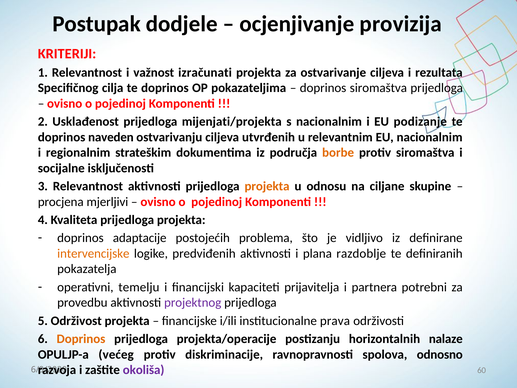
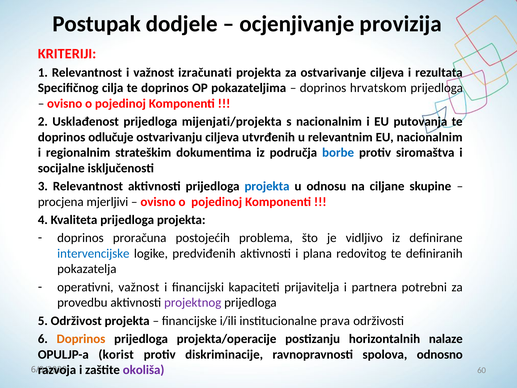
doprinos siromaštva: siromaštva -> hrvatskom
podizanje: podizanje -> putovanja
naveden: naveden -> odlučuje
borbe colour: orange -> blue
projekta at (267, 186) colour: orange -> blue
adaptacije: adaptacije -> proračuna
intervencijske colour: orange -> blue
razdoblje: razdoblje -> redovitog
operativni temelju: temelju -> važnost
većeg: većeg -> korist
